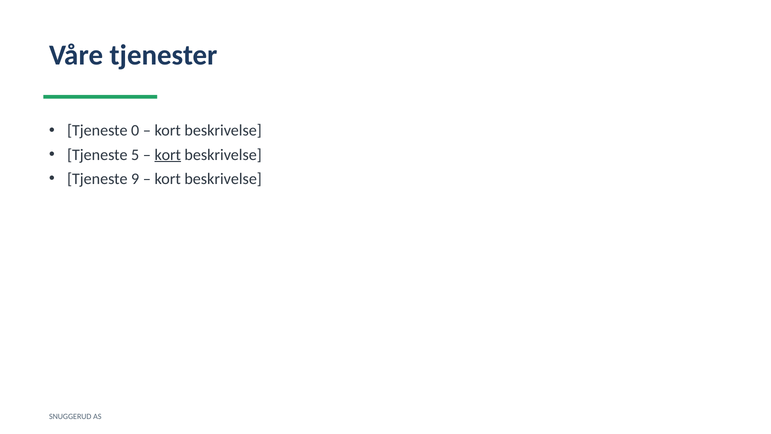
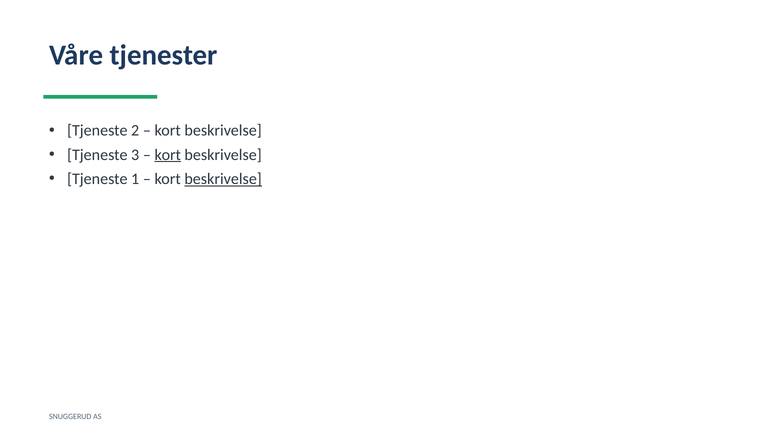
0: 0 -> 2
5: 5 -> 3
9: 9 -> 1
beskrivelse at (223, 179) underline: none -> present
